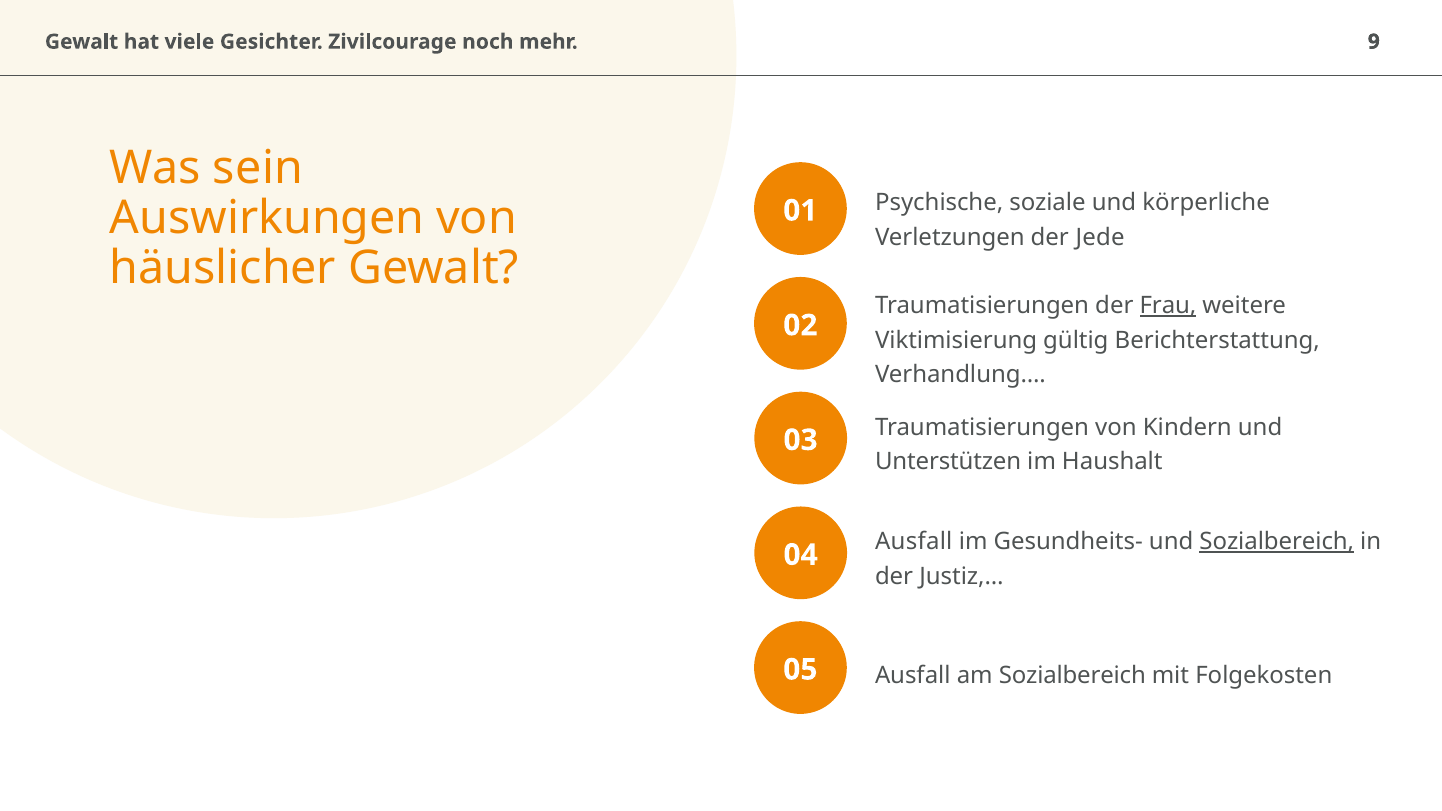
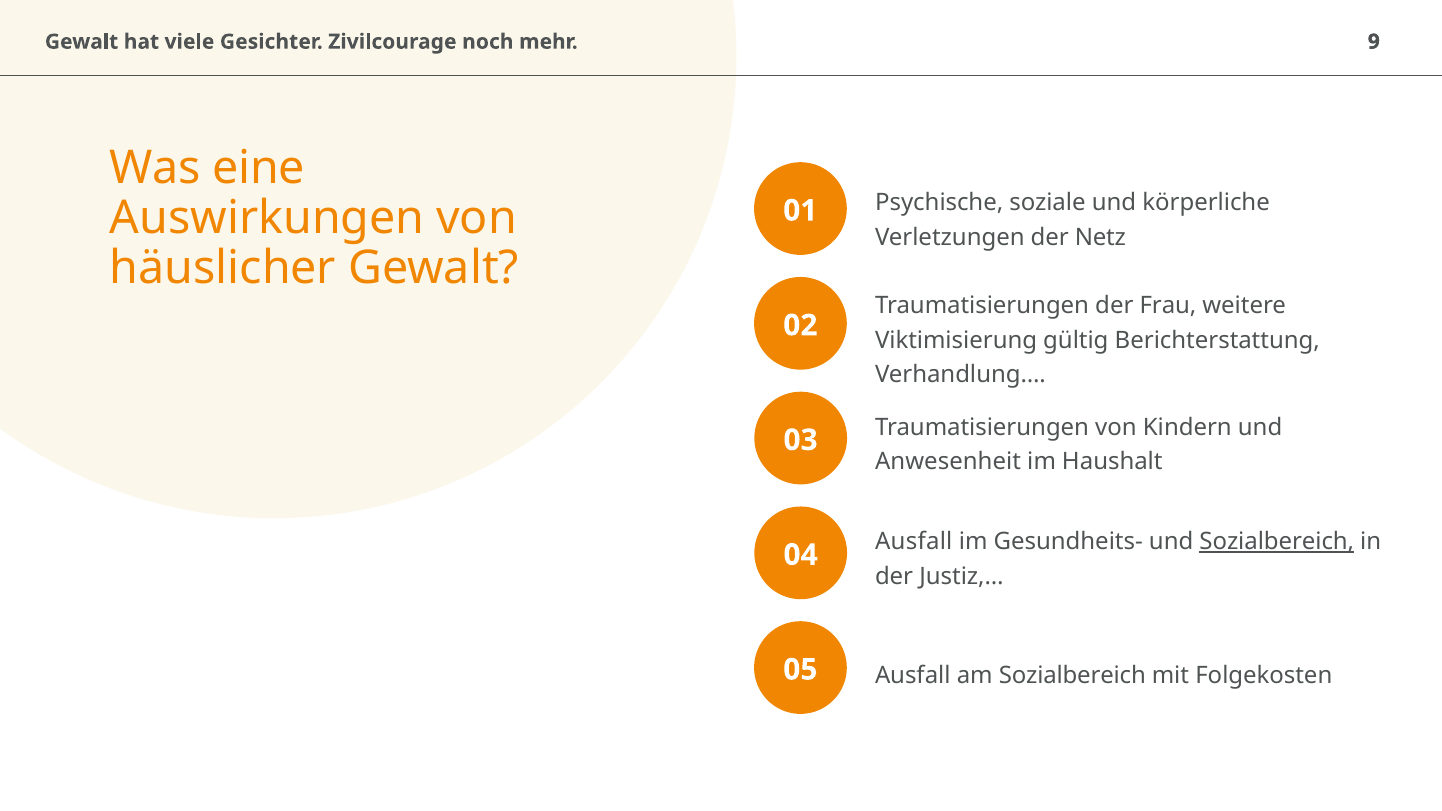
sein: sein -> eine
Jede: Jede -> Netz
Frau underline: present -> none
Unterstützen: Unterstützen -> Anwesenheit
